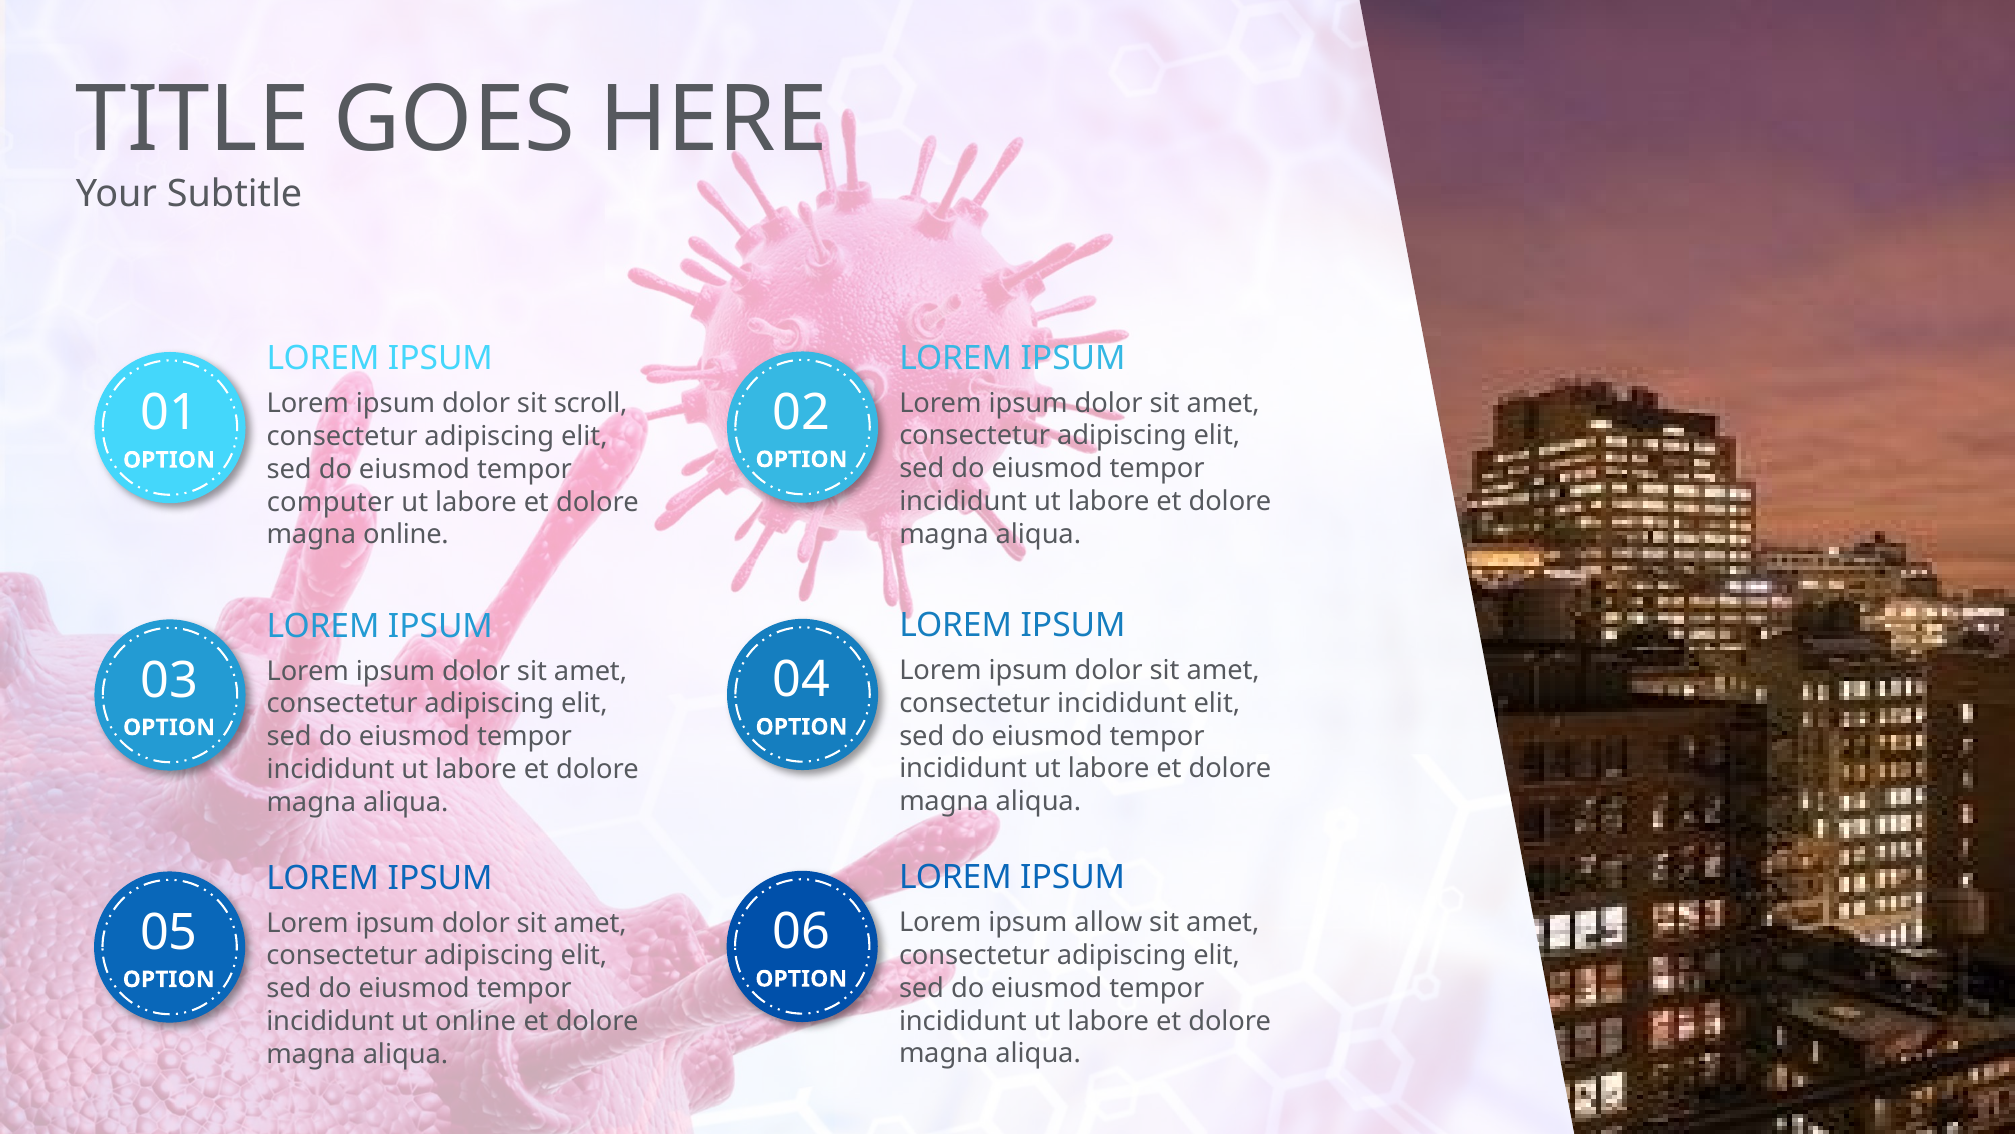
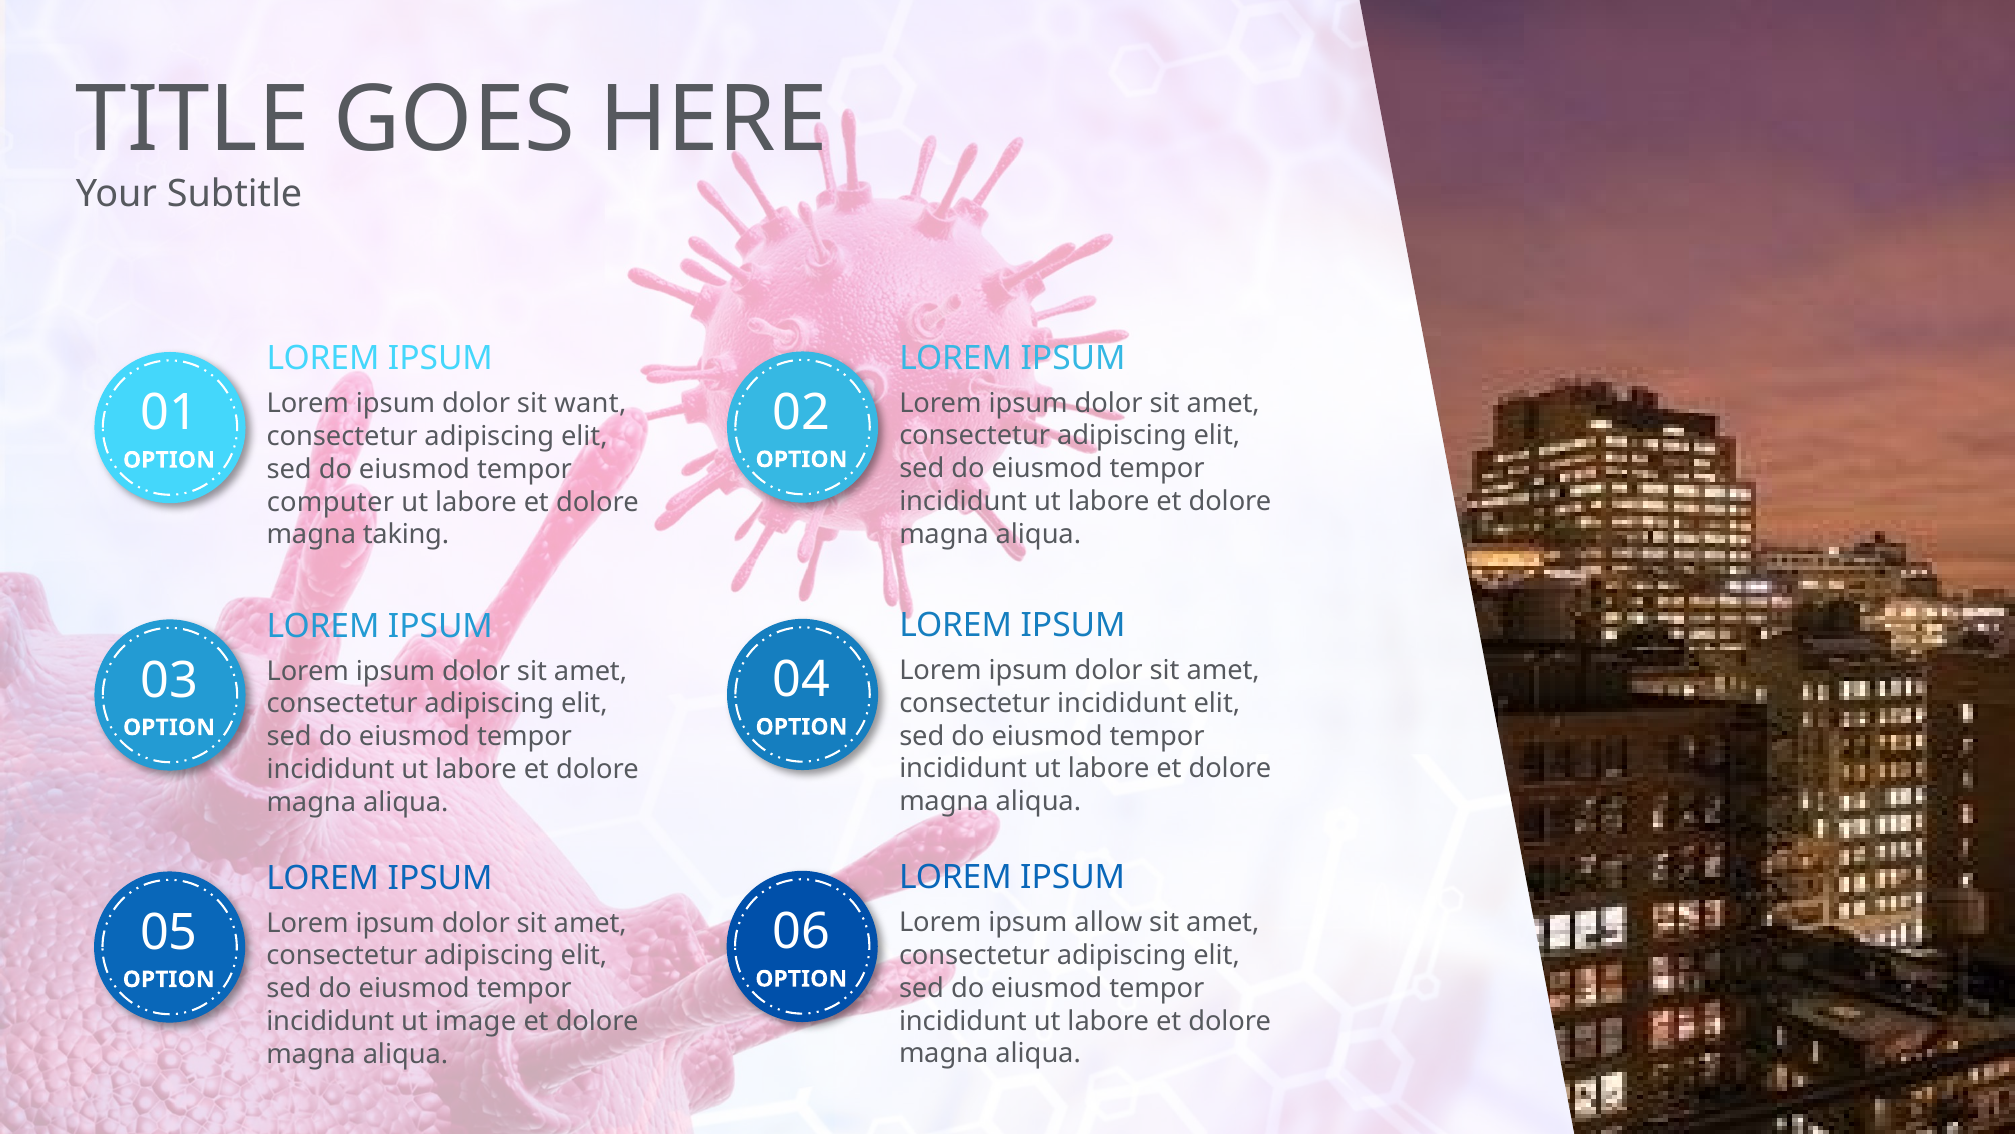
scroll: scroll -> want
magna online: online -> taking
ut online: online -> image
